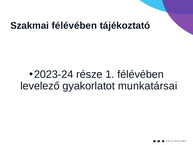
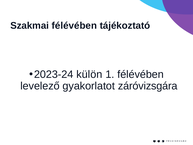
része: része -> külön
munkatársai: munkatársai -> záróvizsgára
